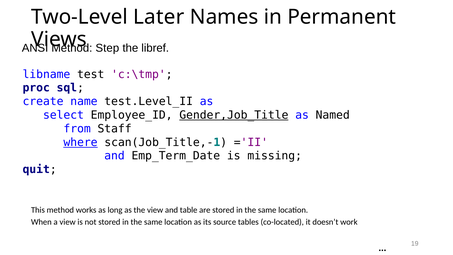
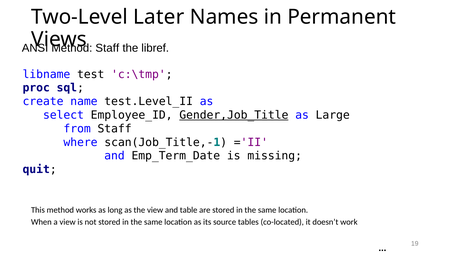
Step at (107, 48): Step -> Staff
Named: Named -> Large
where underline: present -> none
